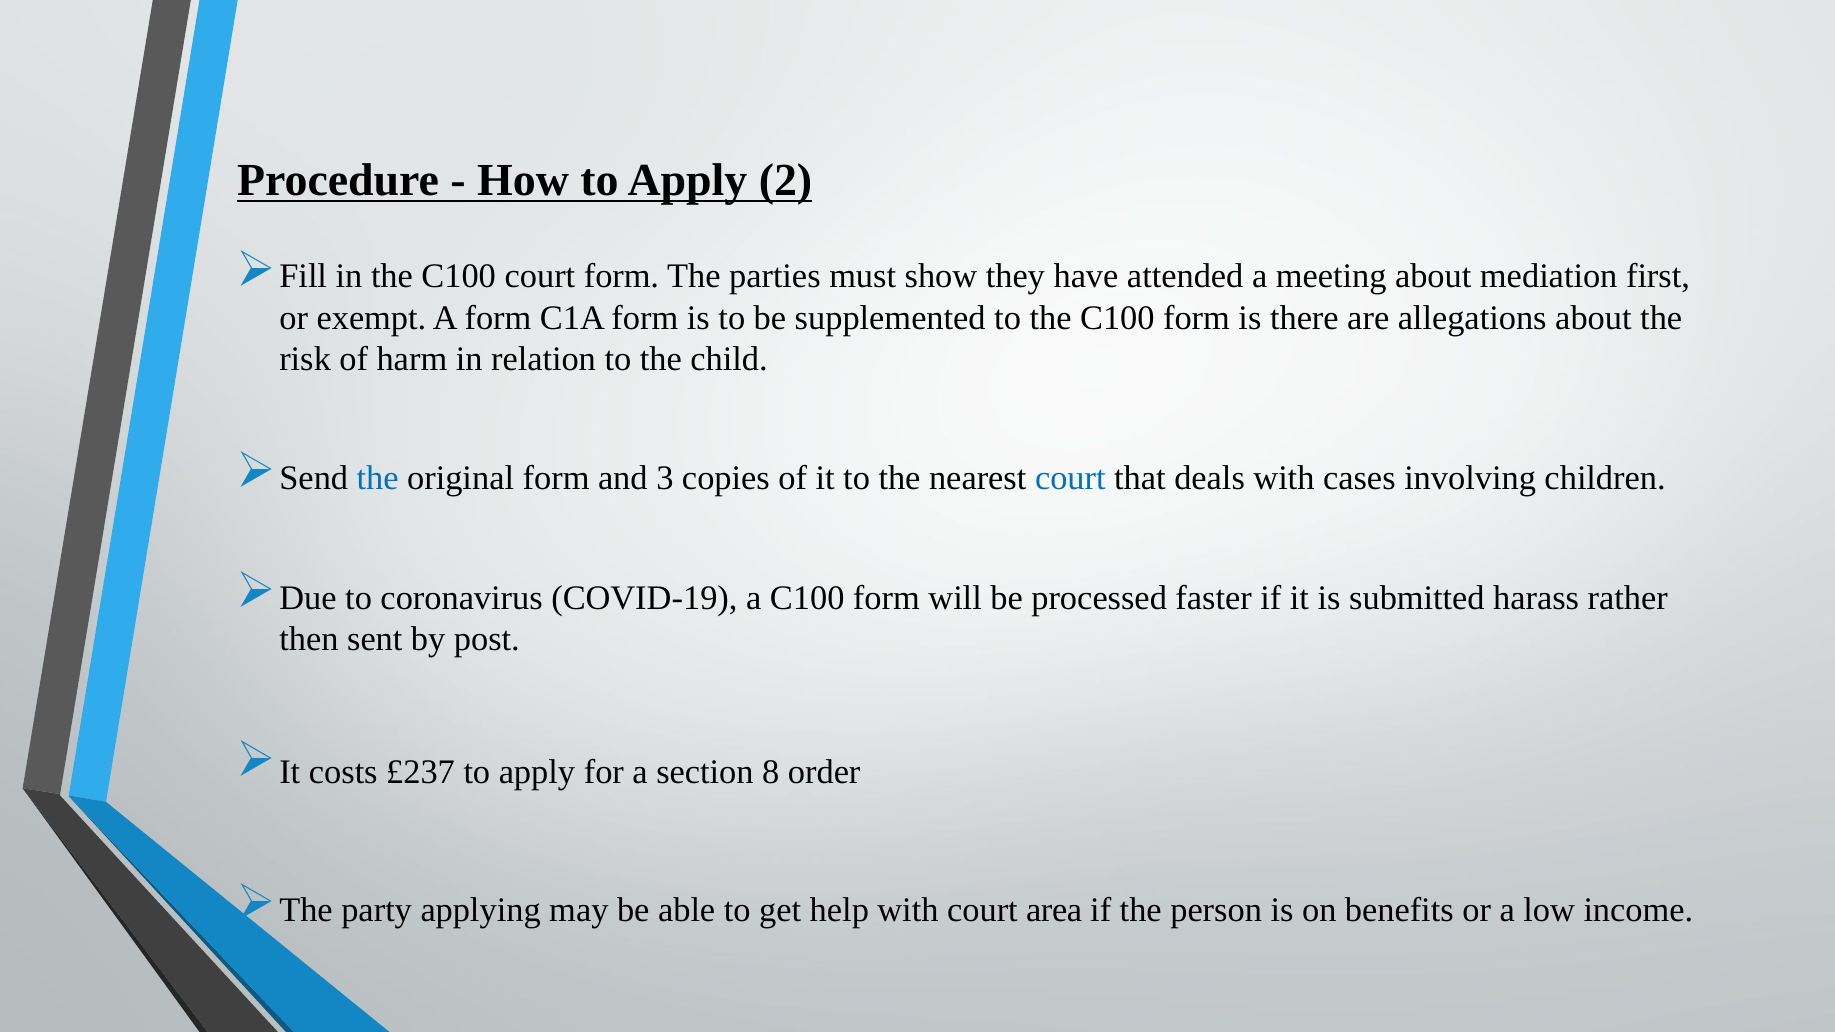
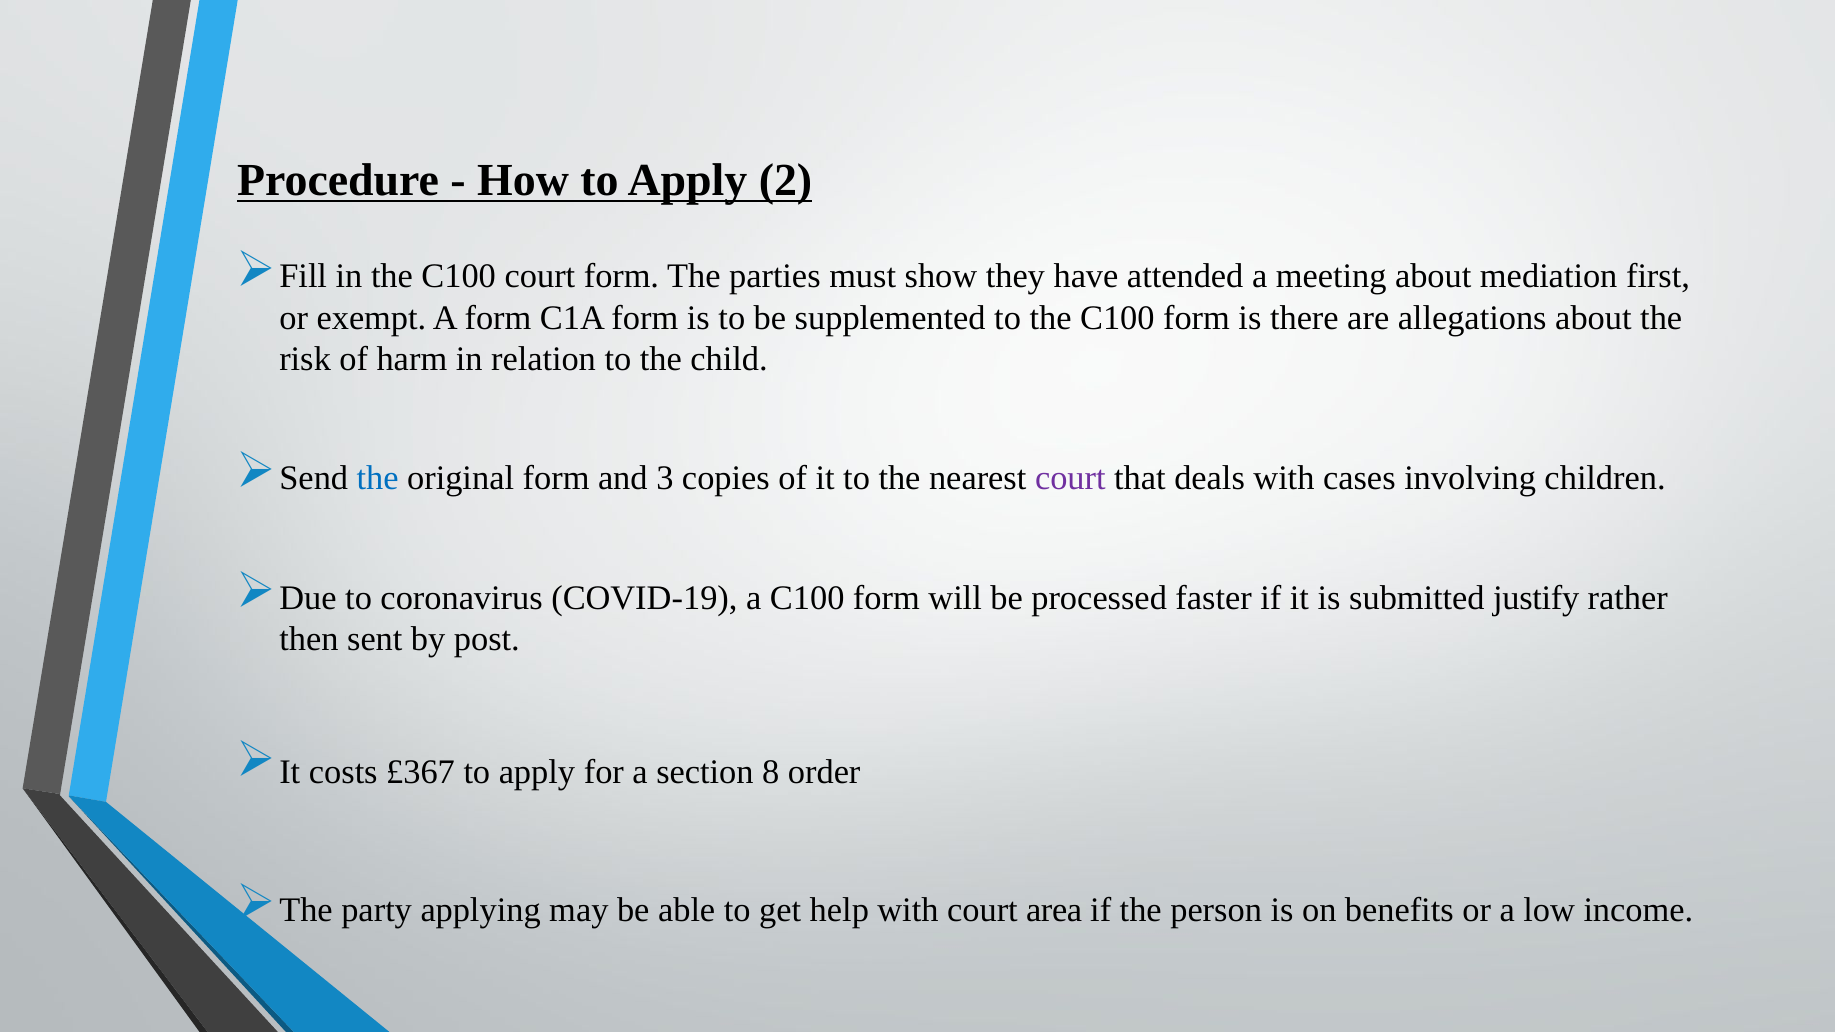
court at (1070, 479) colour: blue -> purple
harass: harass -> justify
£237: £237 -> £367
